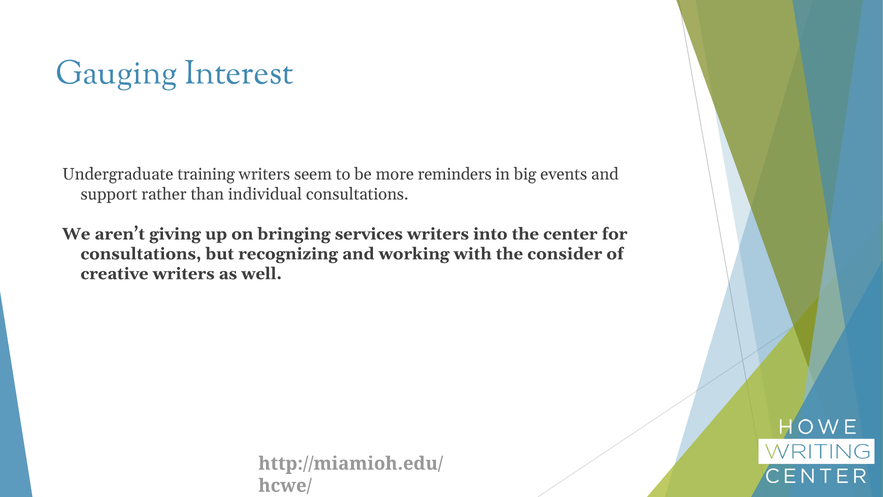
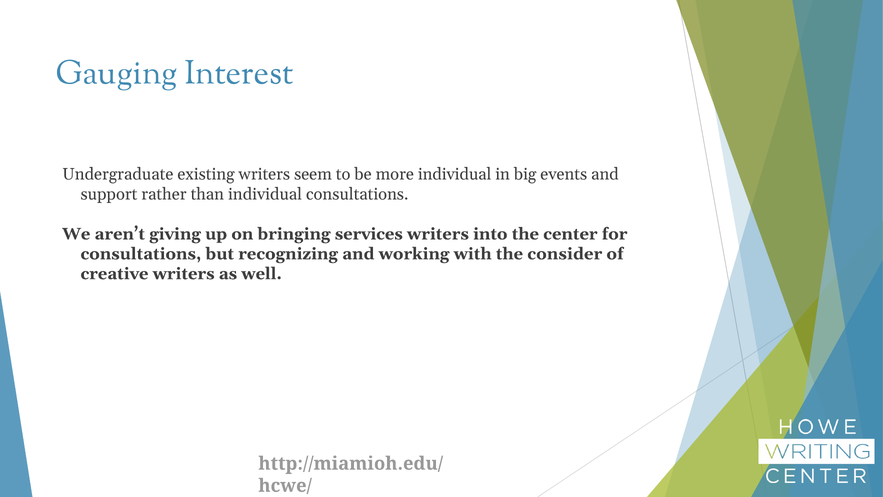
training: training -> existing
more reminders: reminders -> individual
